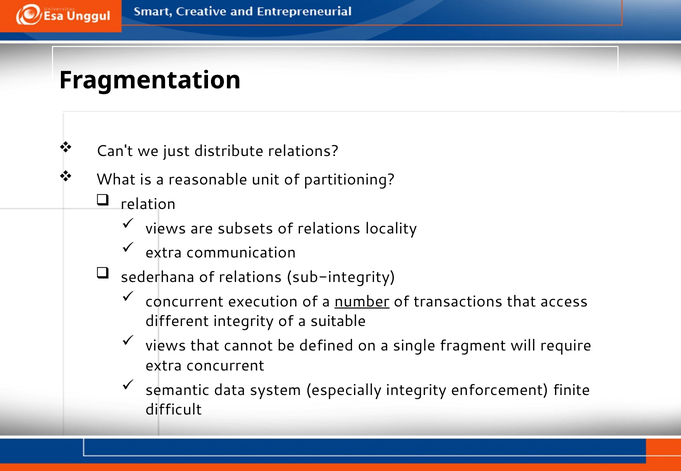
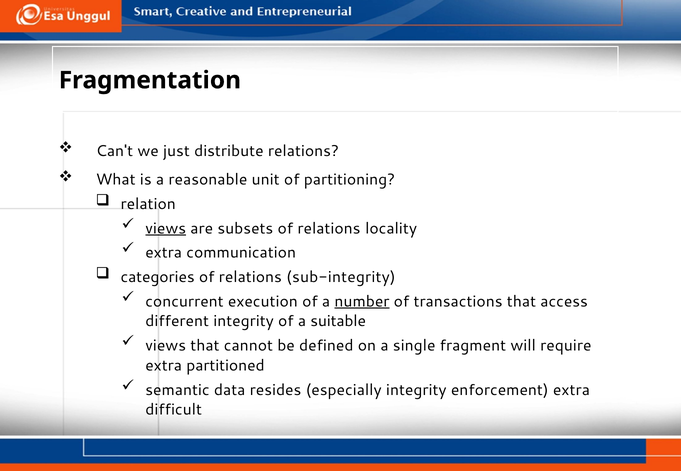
views at (166, 229) underline: none -> present
sederhana: sederhana -> categories
extra concurrent: concurrent -> partitioned
system: system -> resides
enforcement finite: finite -> extra
